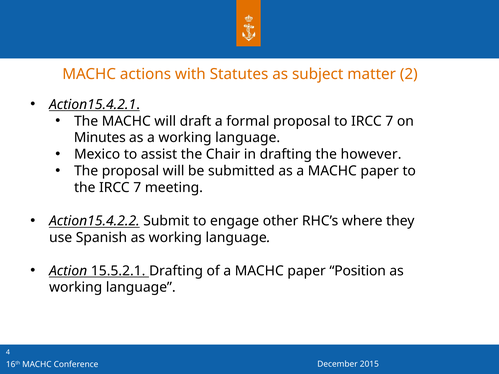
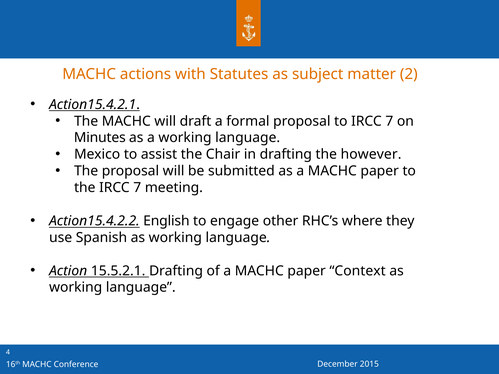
Submit: Submit -> English
Position: Position -> Context
